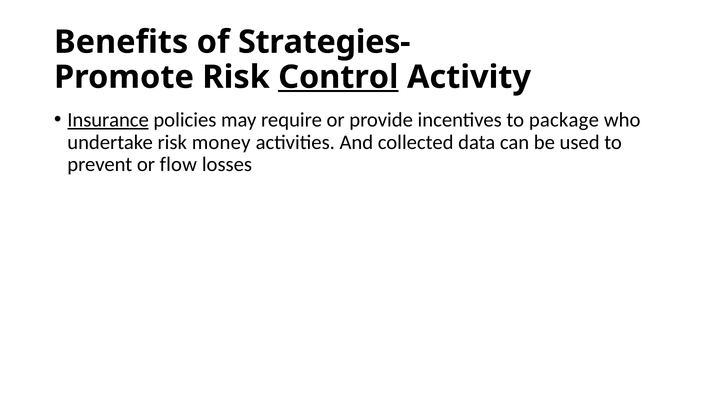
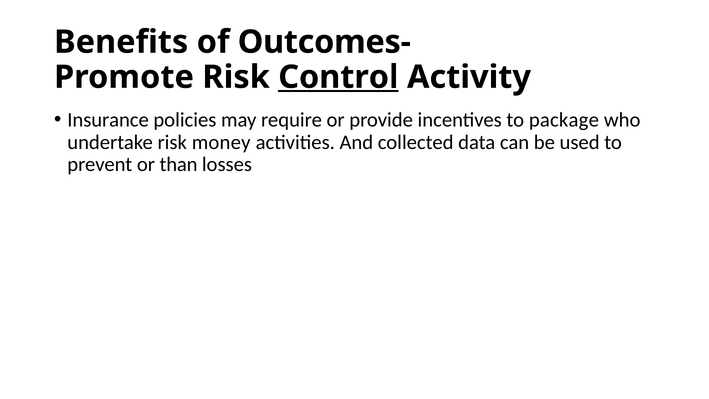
Strategies-: Strategies- -> Outcomes-
Insurance underline: present -> none
flow: flow -> than
